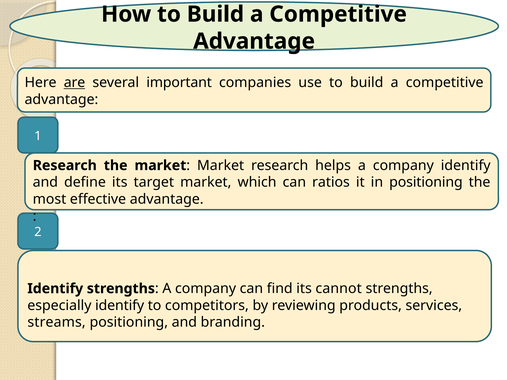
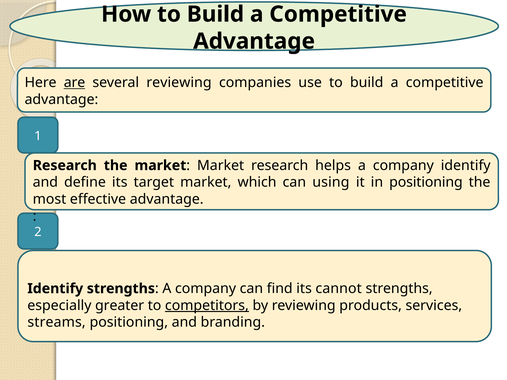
several important: important -> reviewing
ratios: ratios -> using
especially identify: identify -> greater
competitors underline: none -> present
